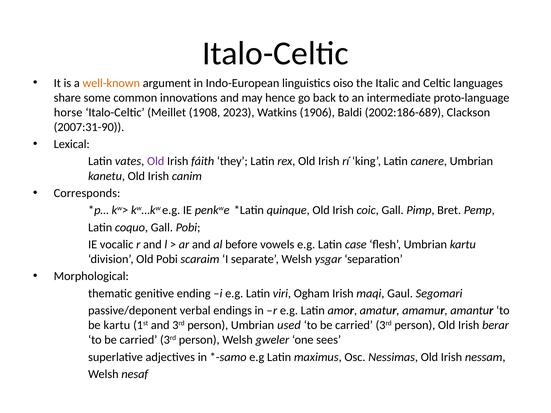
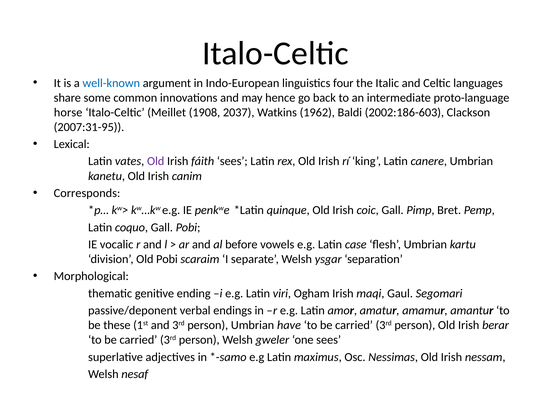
well-known colour: orange -> blue
oiso: oiso -> four
2023: 2023 -> 2037
1906: 1906 -> 1962
2002:186-689: 2002:186-689 -> 2002:186-603
2007:31-90: 2007:31-90 -> 2007:31-95
fáith they: they -> sees
be kartu: kartu -> these
used: used -> have
